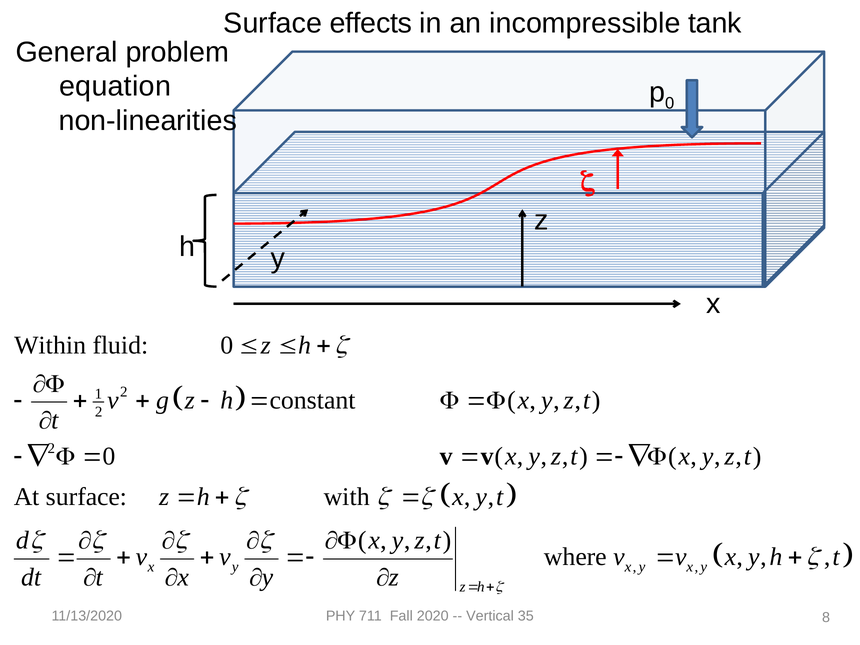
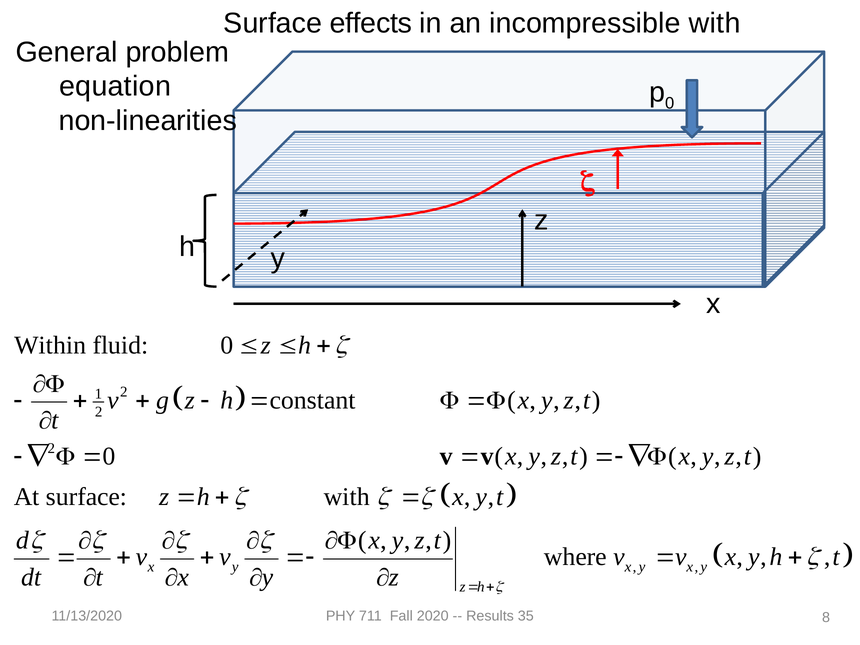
incompressible tank: tank -> with
Vertical: Vertical -> Results
